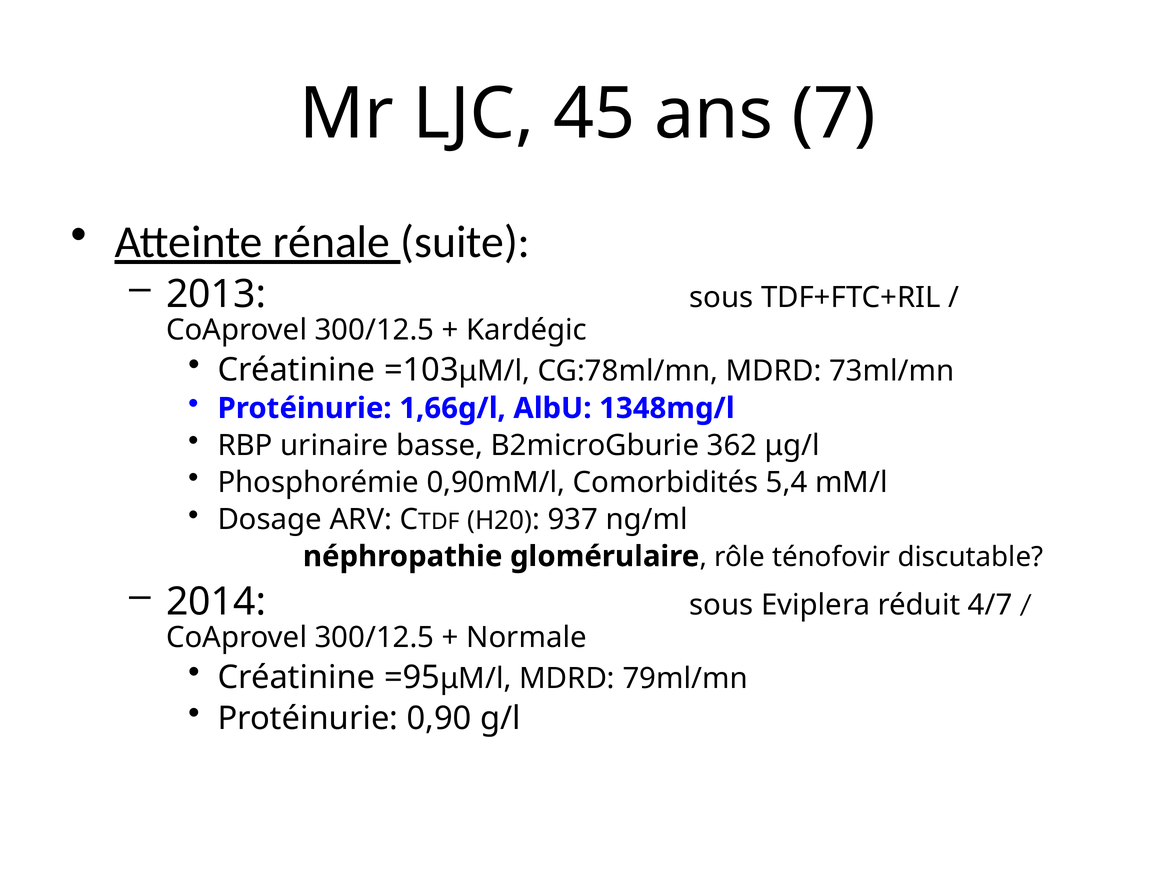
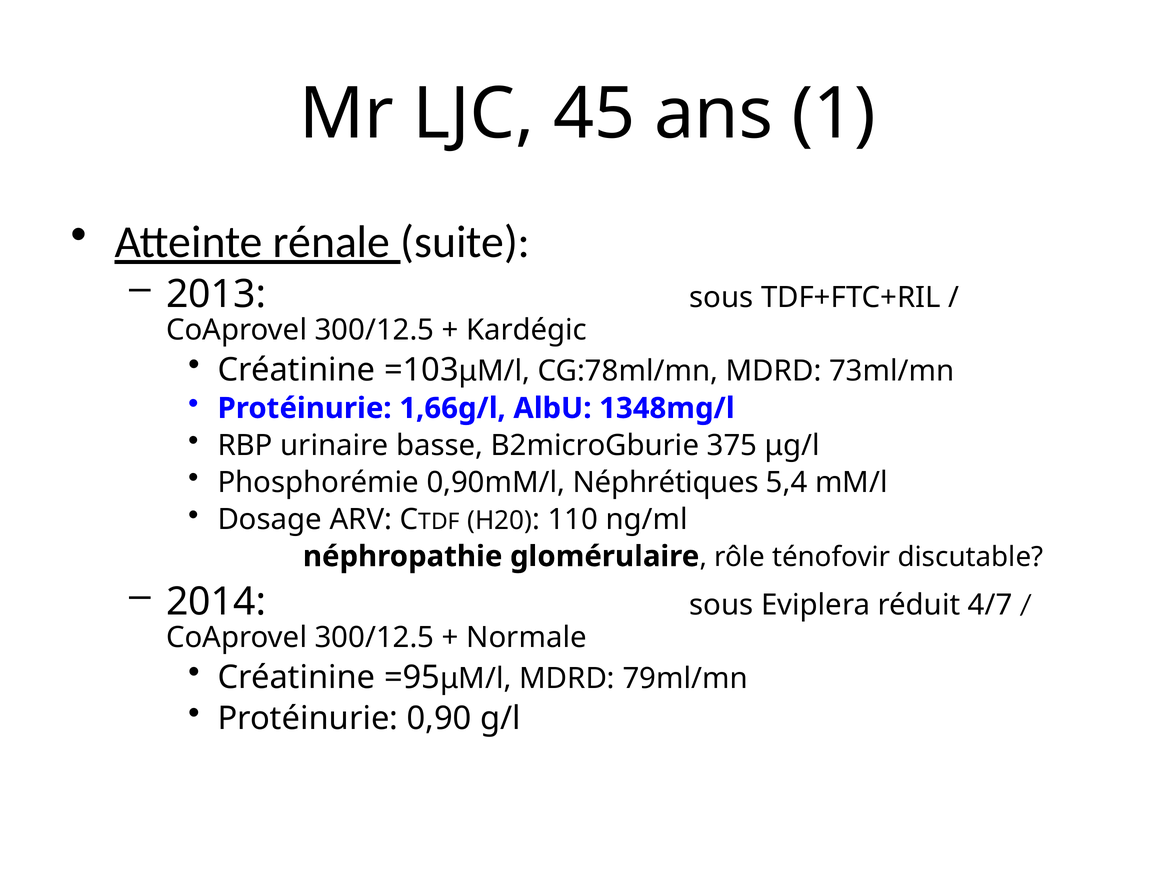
7: 7 -> 1
362: 362 -> 375
Comorbidités: Comorbidités -> Néphrétiques
937: 937 -> 110
